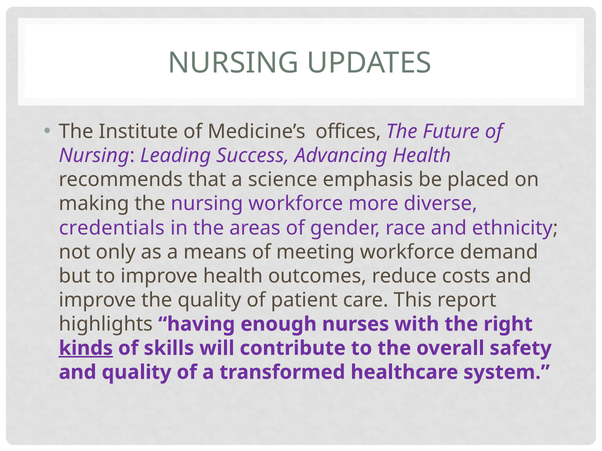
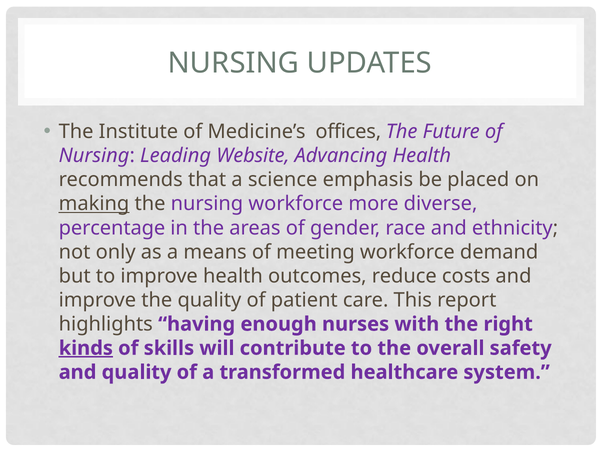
Success: Success -> Website
making underline: none -> present
credentials: credentials -> percentage
